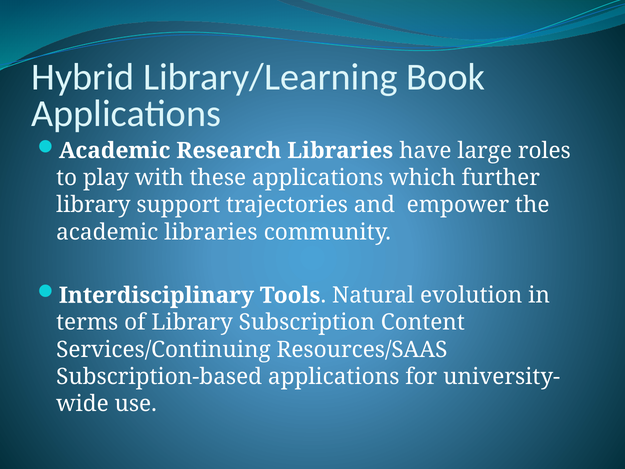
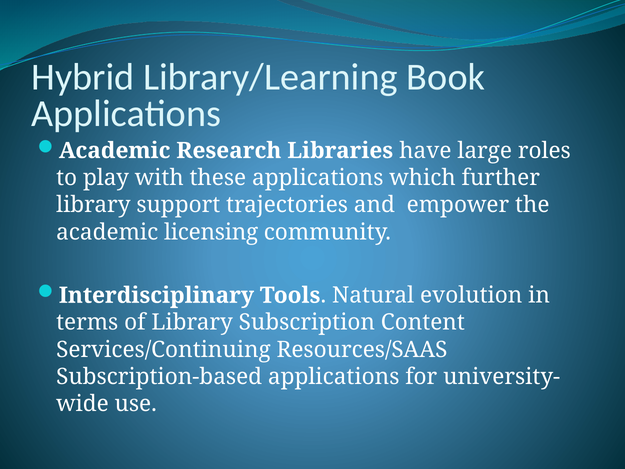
academic libraries: libraries -> licensing
